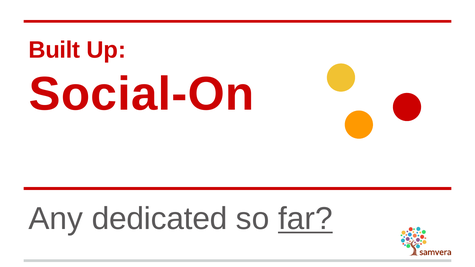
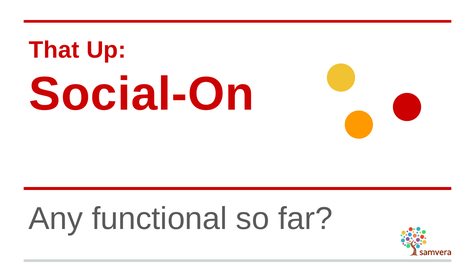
Built: Built -> That
dedicated: dedicated -> functional
far underline: present -> none
